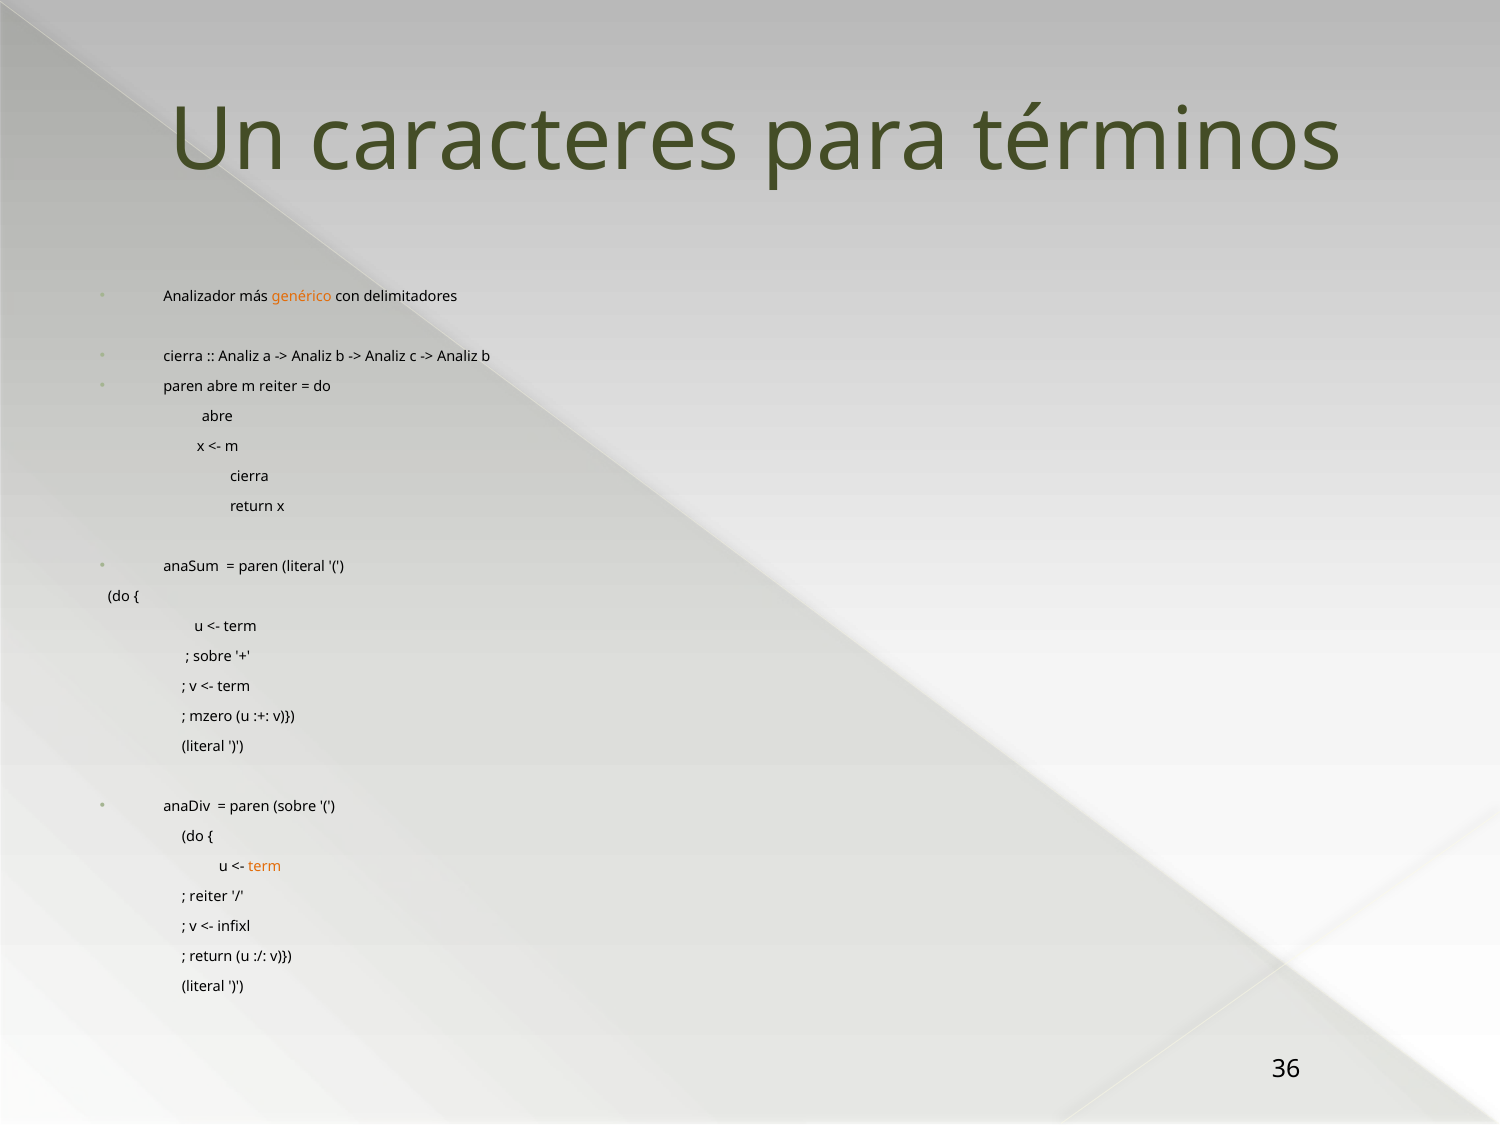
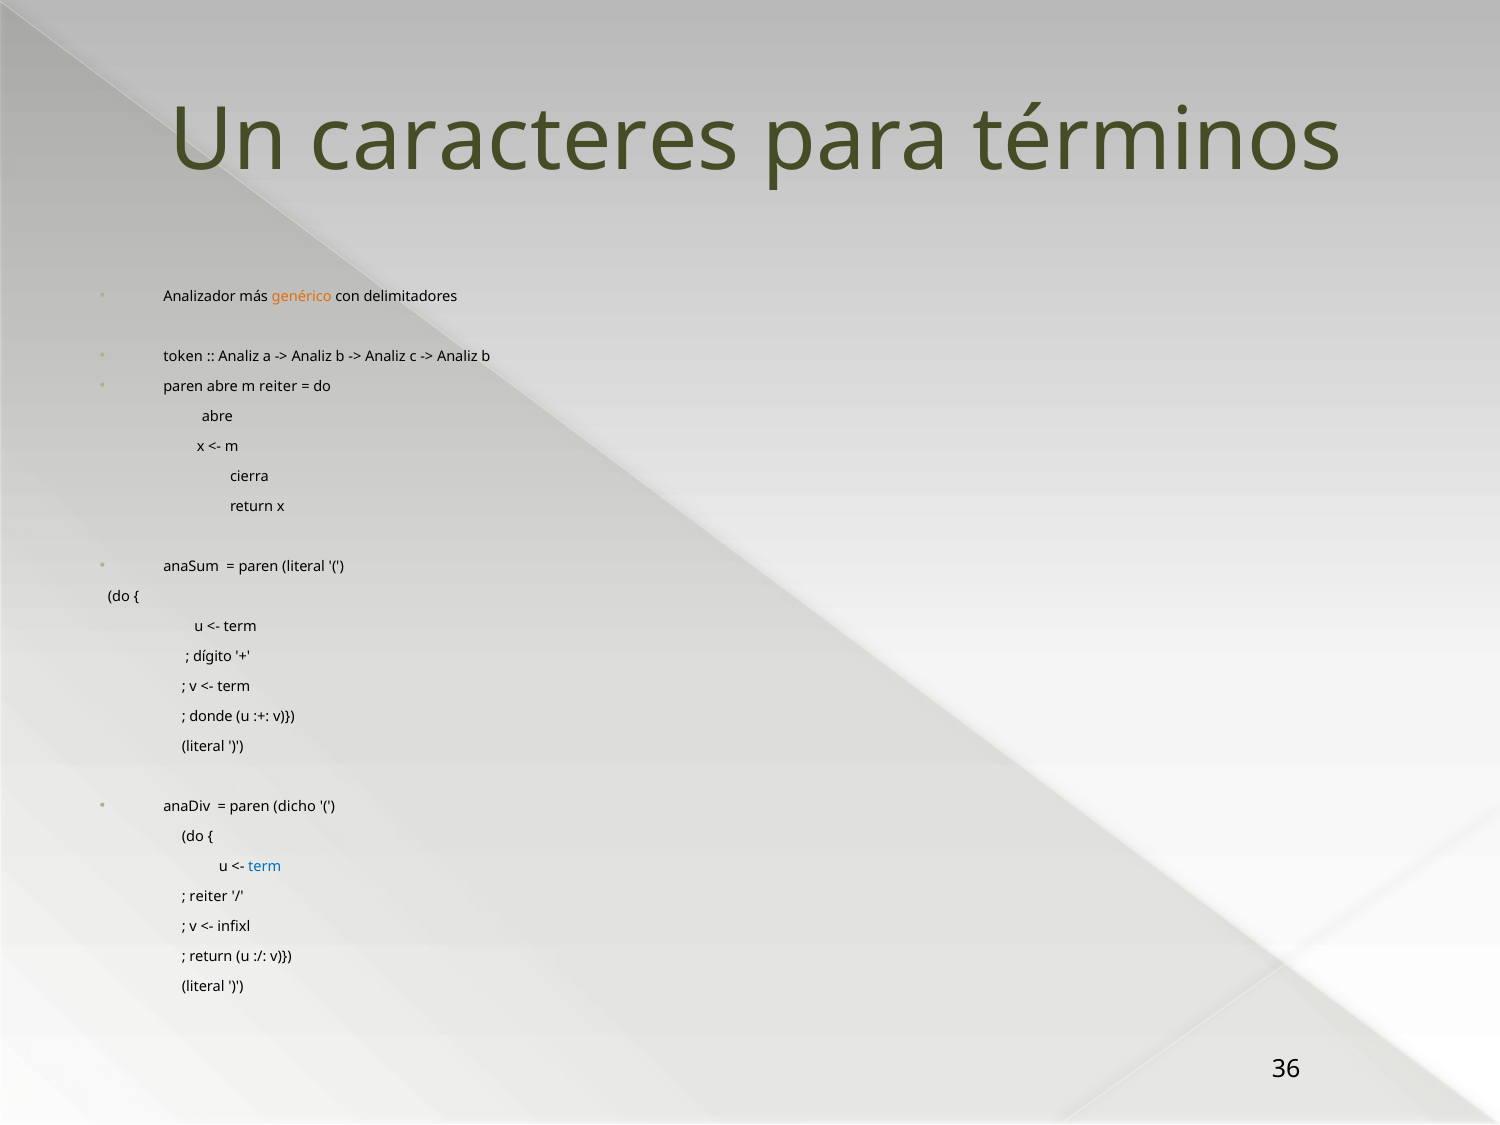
cierra at (183, 357): cierra -> token
sobre at (212, 657): sobre -> dígito
mzero: mzero -> donde
paren sobre: sobre -> dicho
term at (265, 867) colour: orange -> blue
